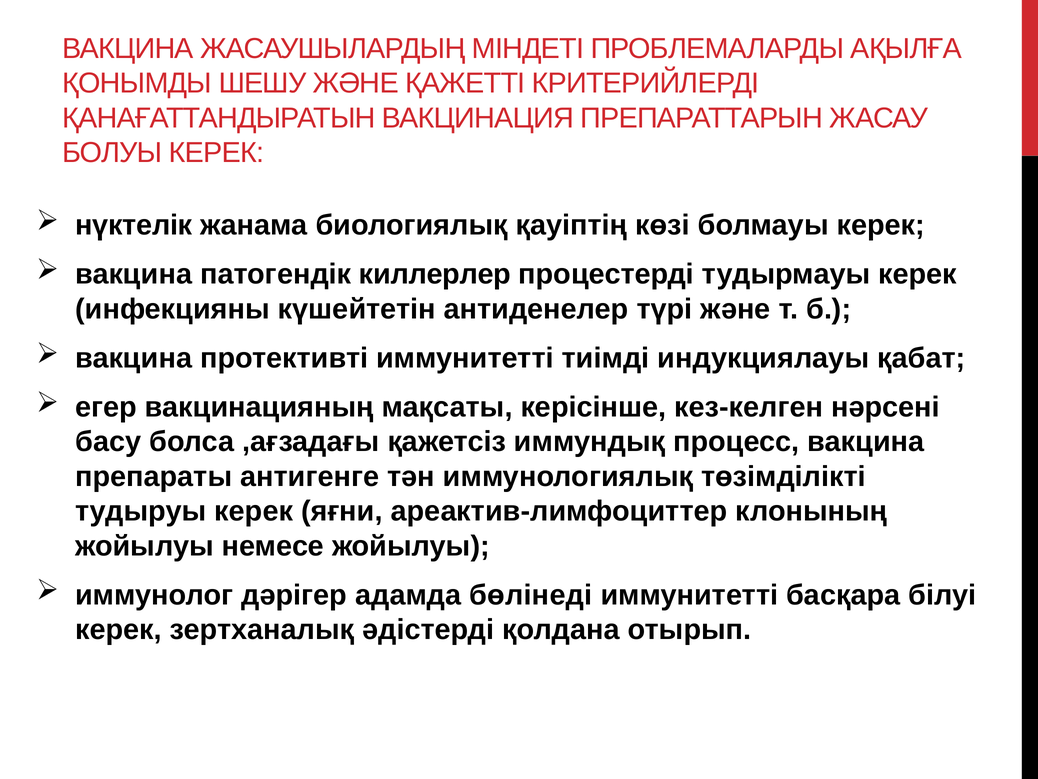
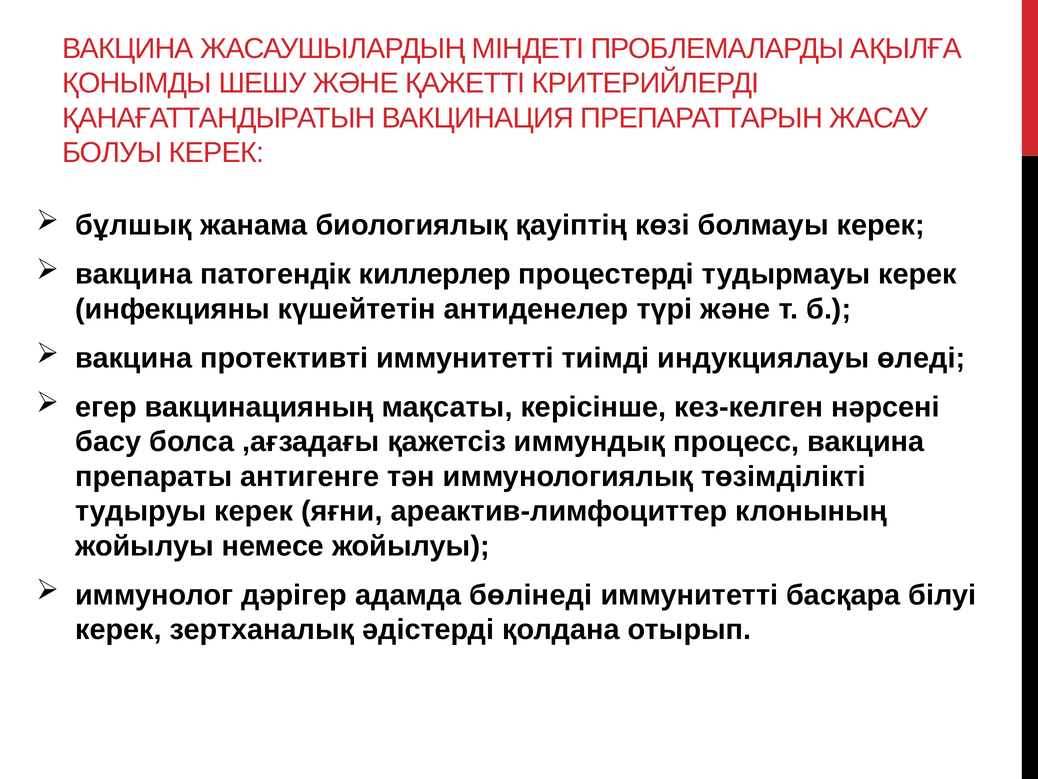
нүктелік: нүктелік -> бұлшық
қабат: қабат -> өледі
